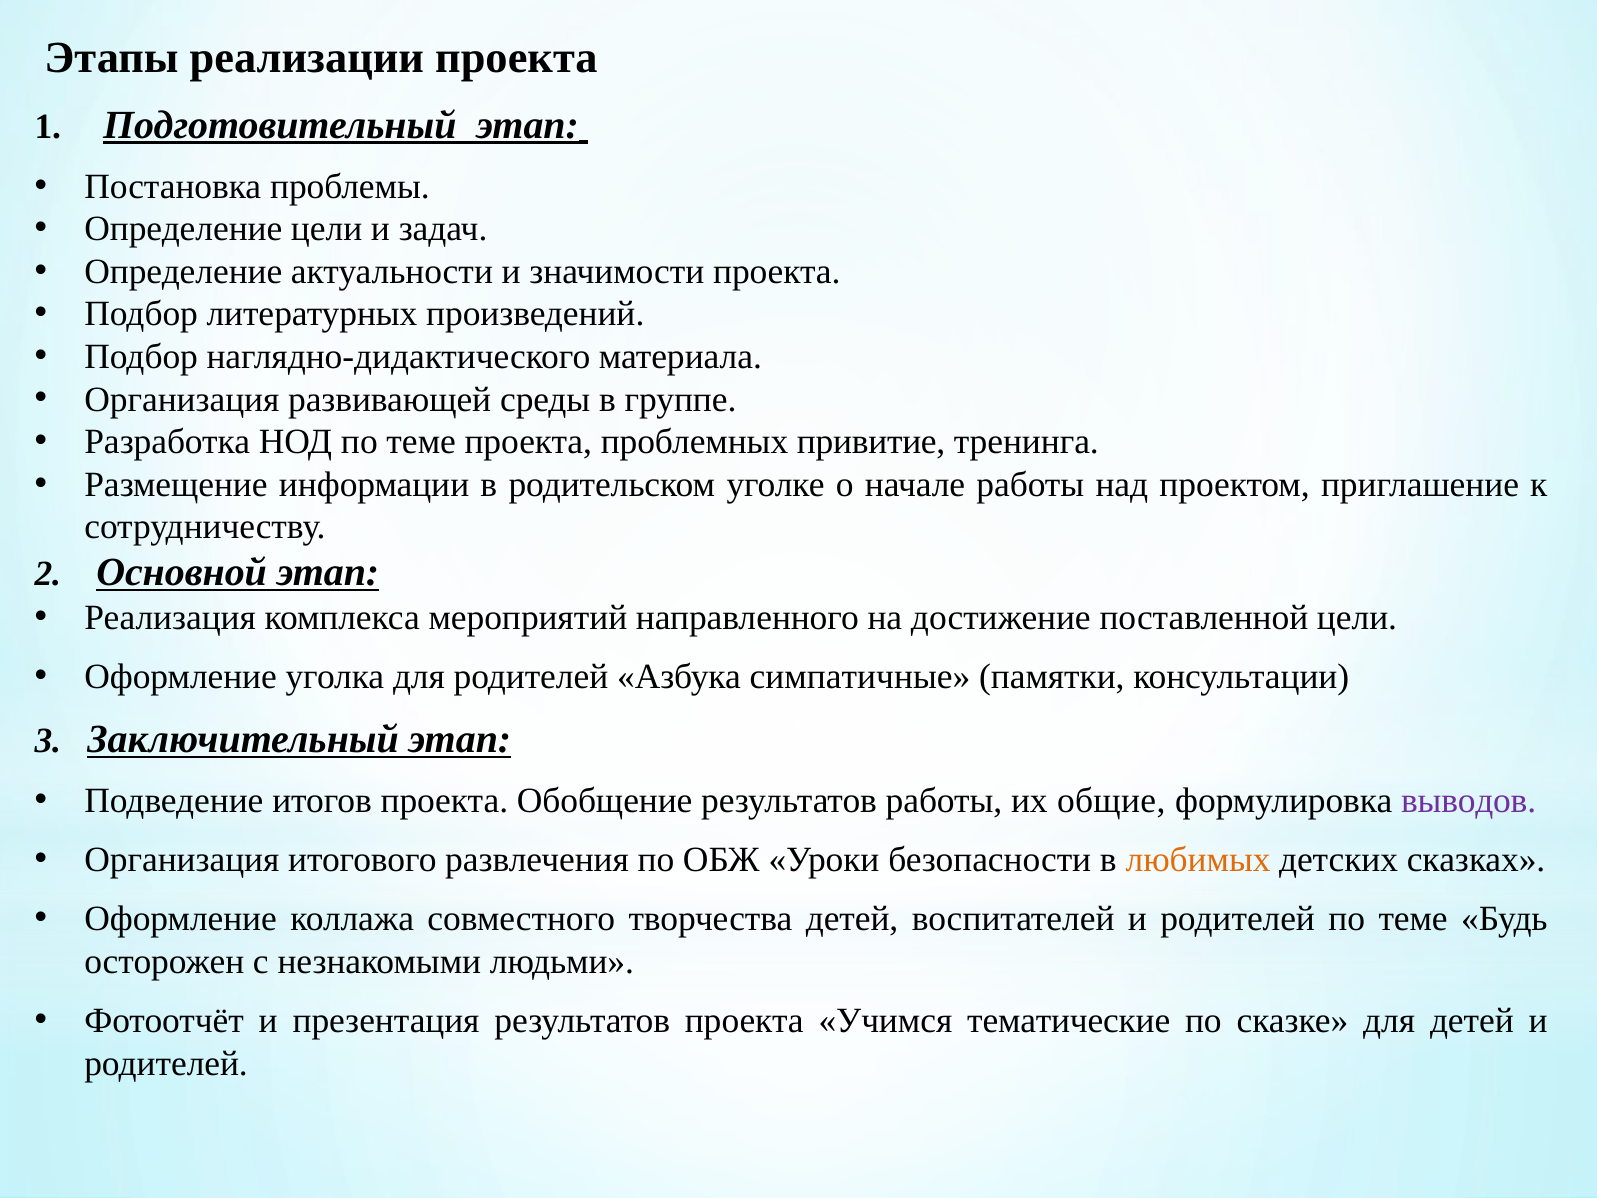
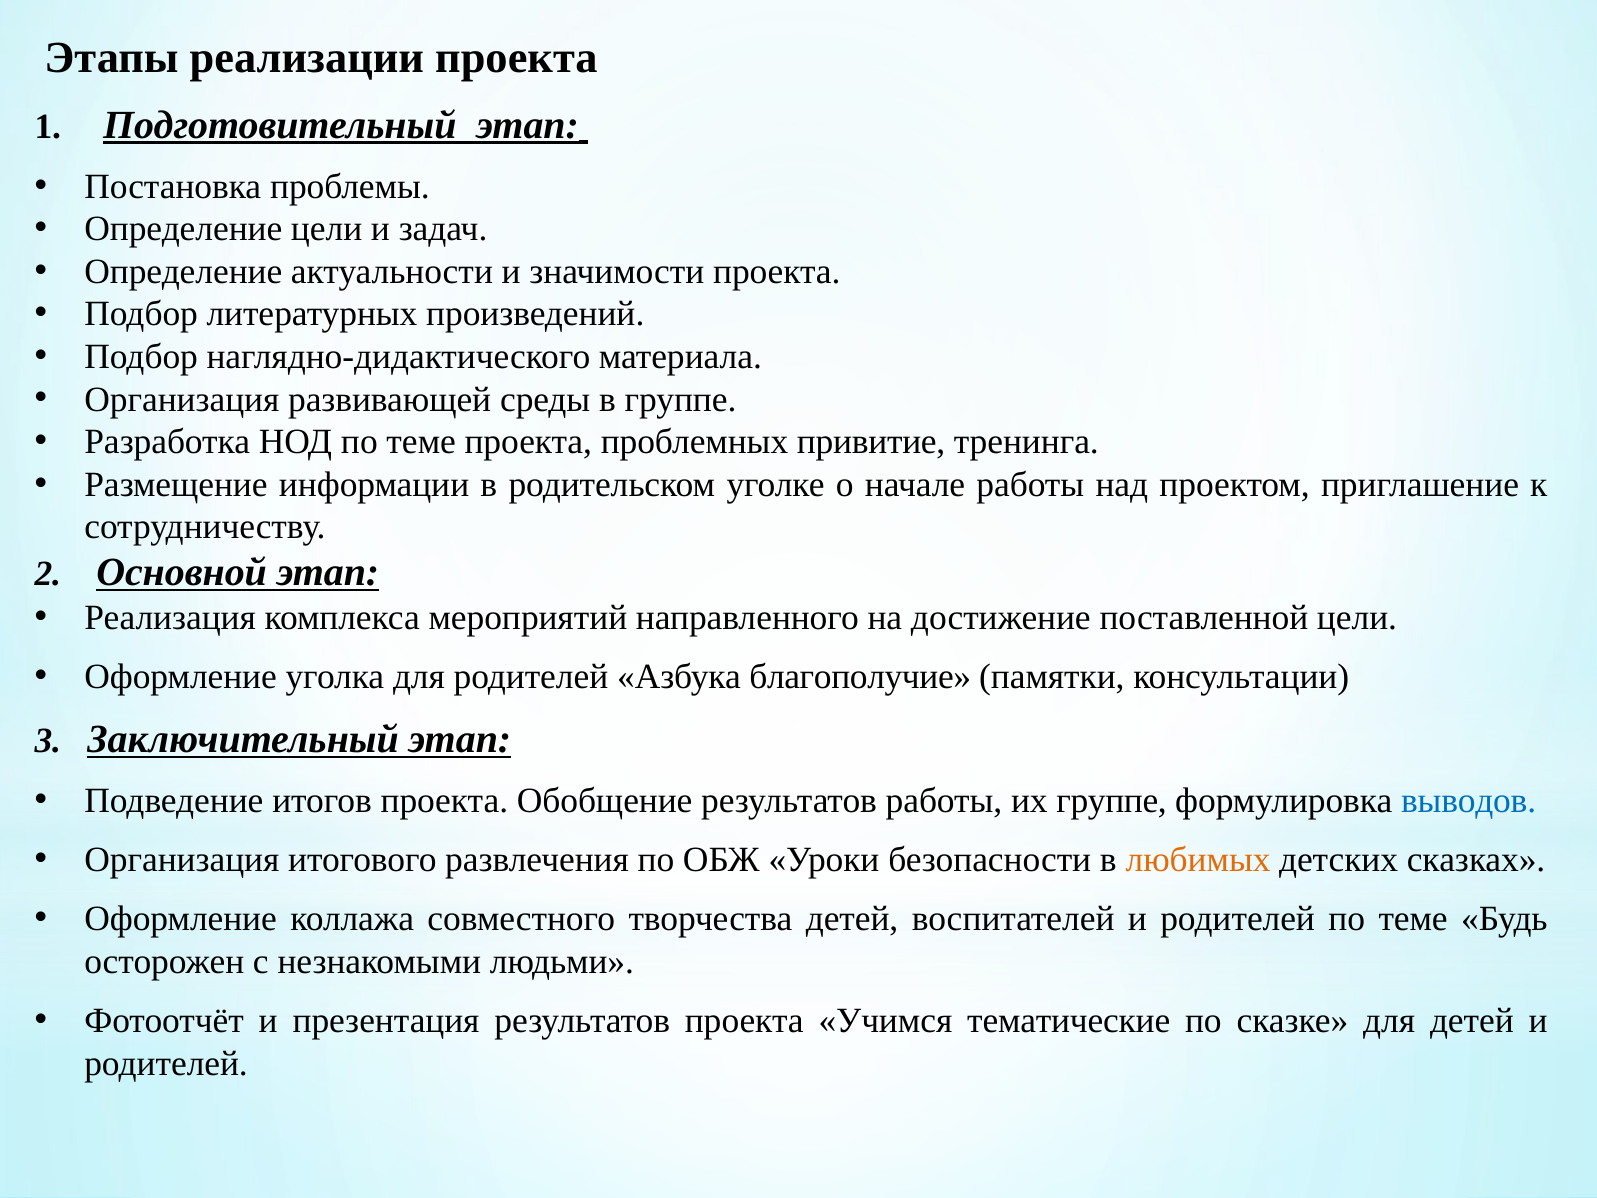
симпатичные: симпатичные -> благополучие
их общие: общие -> группе
выводов colour: purple -> blue
